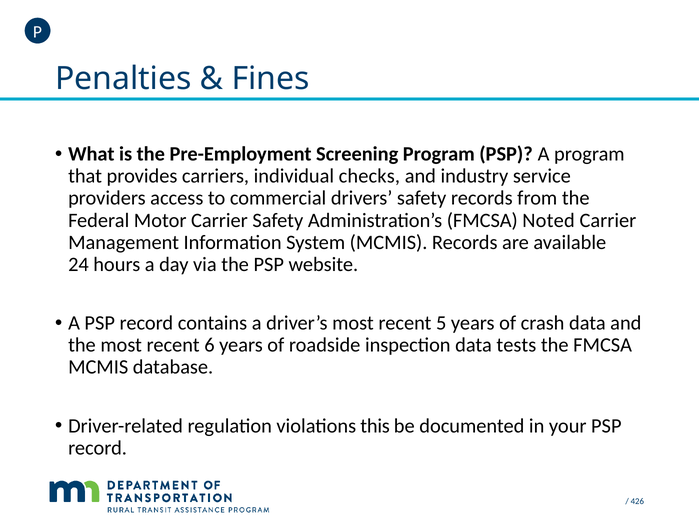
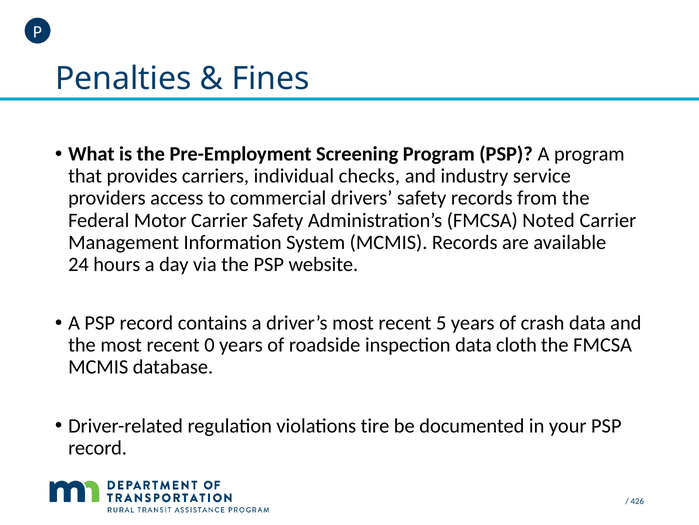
6: 6 -> 0
tests: tests -> cloth
this: this -> tire
